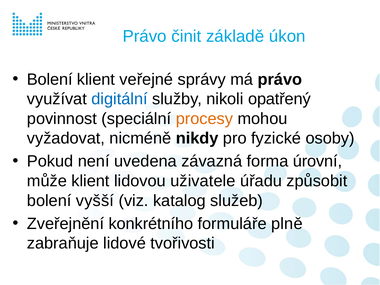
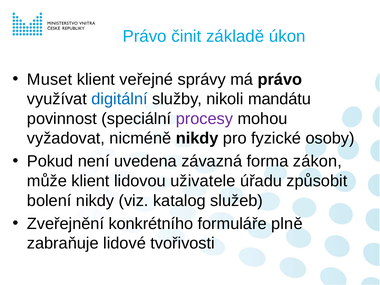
Bolení at (50, 79): Bolení -> Muset
opatřený: opatřený -> mandátu
procesy colour: orange -> purple
úrovní: úrovní -> zákon
bolení vyšší: vyšší -> nikdy
